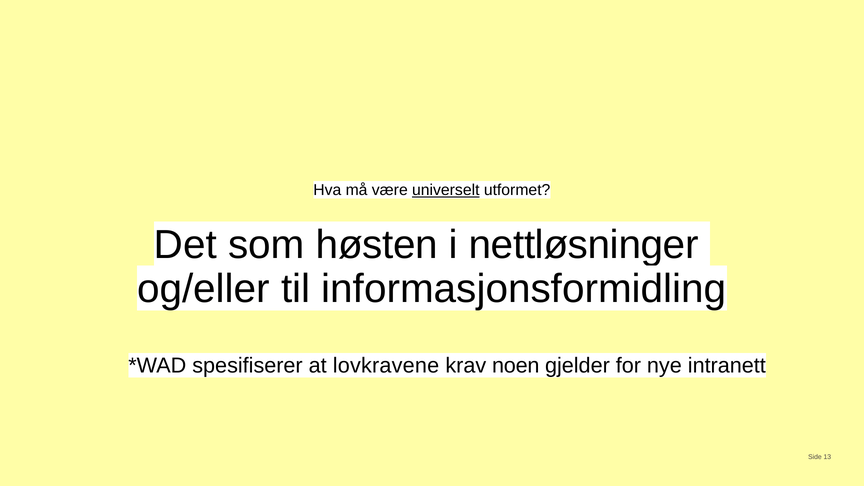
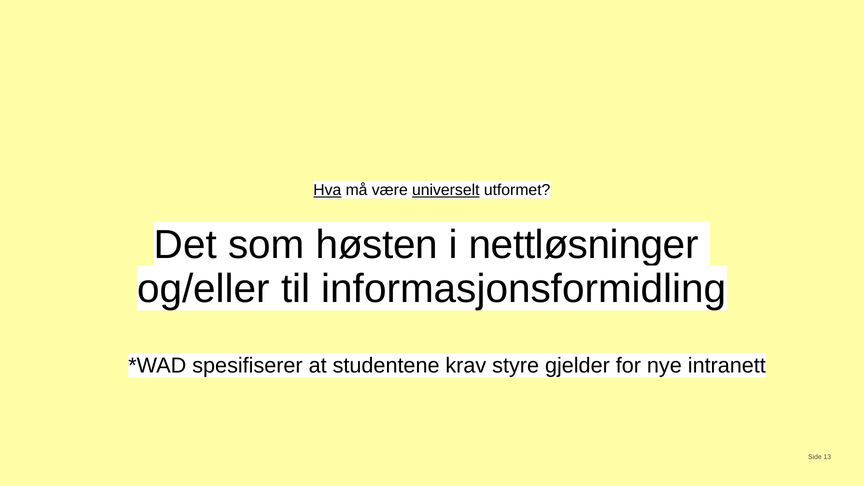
Hva underline: none -> present
lovkravene: lovkravene -> studentene
noen: noen -> styre
